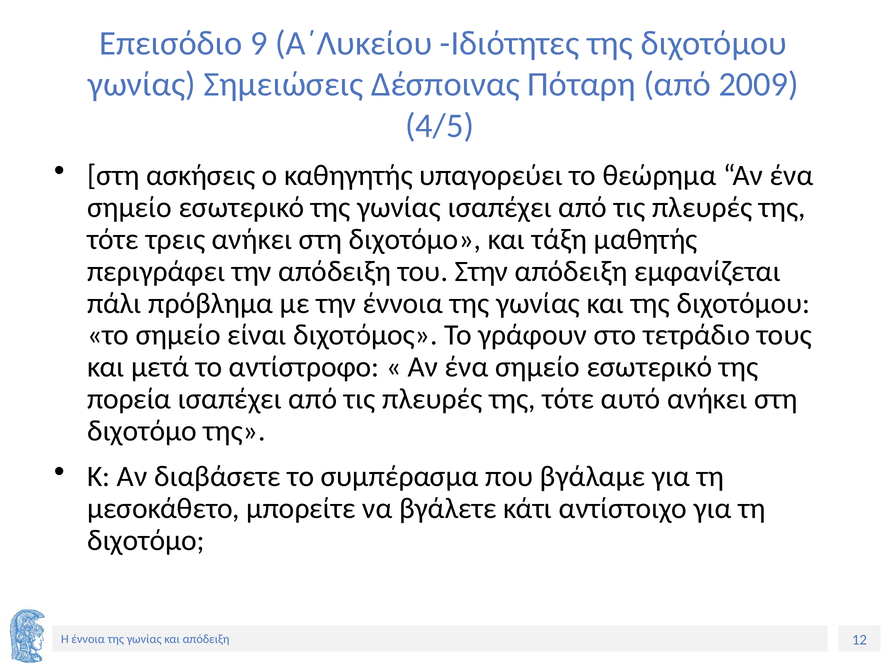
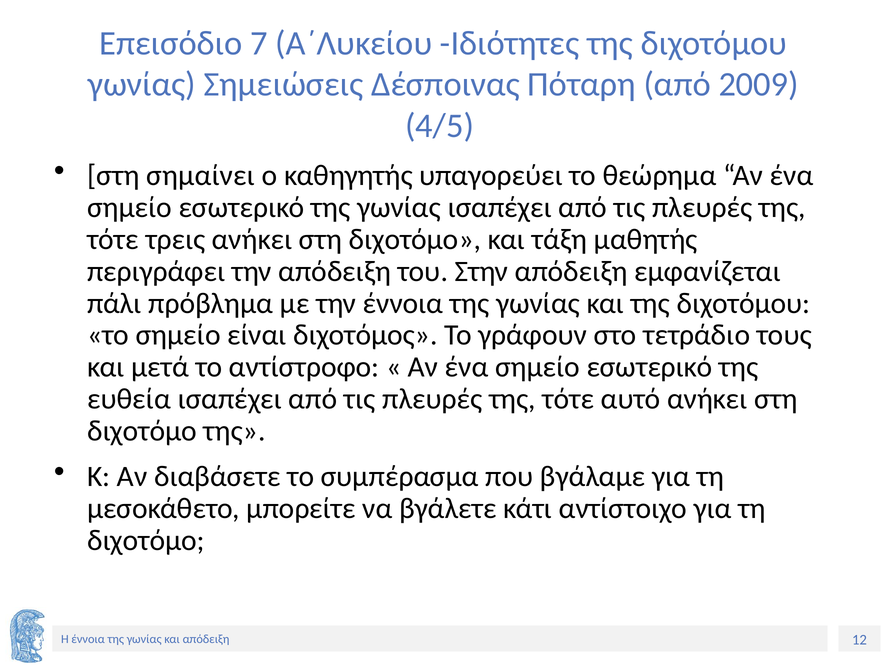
9: 9 -> 7
ασκήσεις: ασκήσεις -> σημαίνει
πορεία: πορεία -> ευθεία
